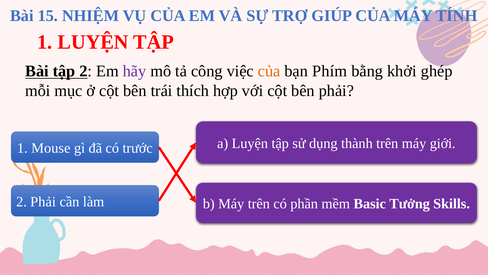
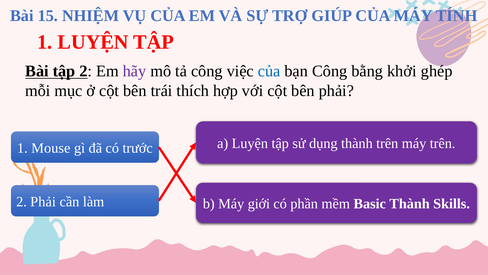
của at (269, 71) colour: orange -> blue
bạn Phím: Phím -> Công
máy giới: giới -> trên
Máy trên: trên -> giới
Basic Tưởng: Tưởng -> Thành
